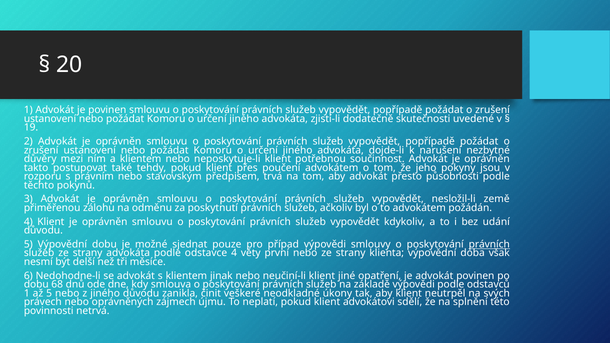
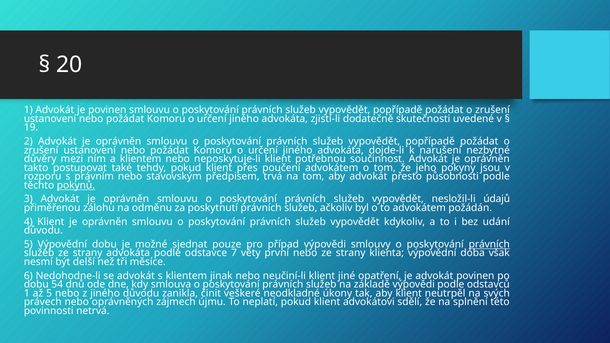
pokynů underline: none -> present
země: země -> údajů
odstavce 4: 4 -> 7
68: 68 -> 54
